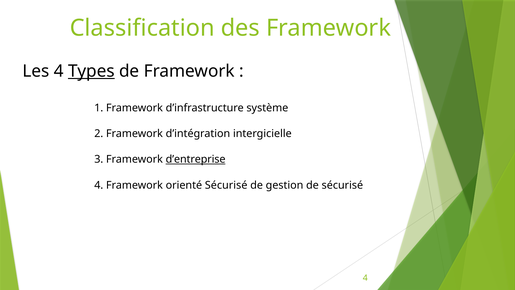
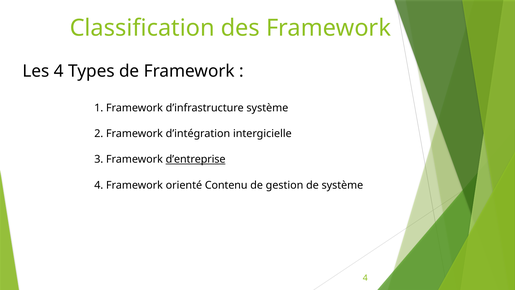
Types underline: present -> none
orienté Sécurisé: Sécurisé -> Contenu
de sécurisé: sécurisé -> système
